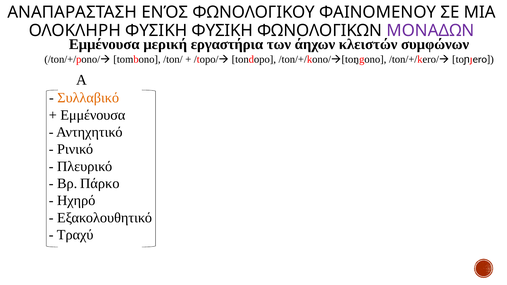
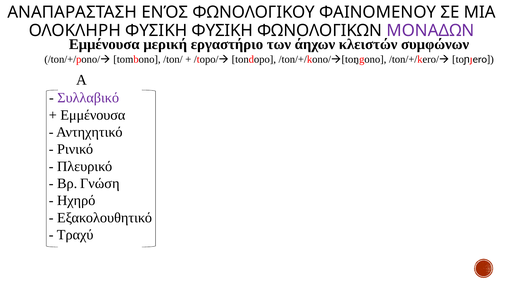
εργαστήρια: εργαστήρια -> εργαστήριο
Συλλαβικό colour: orange -> purple
Πάρκο: Πάρκο -> Γνώση
